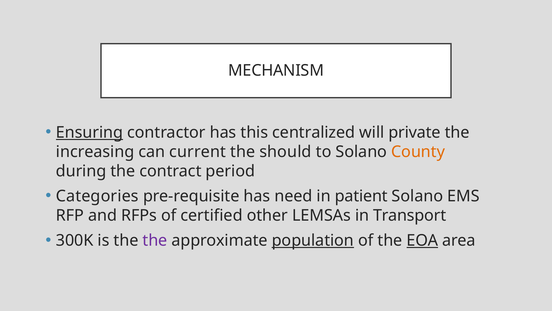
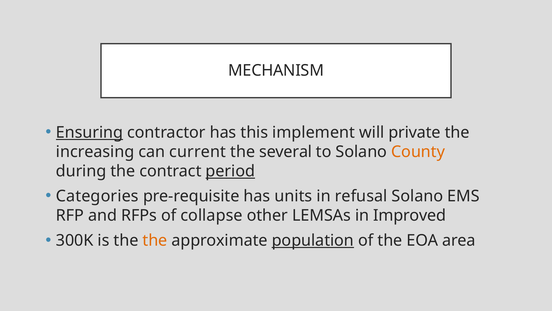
centralized: centralized -> implement
should: should -> several
period underline: none -> present
need: need -> units
patient: patient -> refusal
certified: certified -> collapse
Transport: Transport -> Improved
the at (155, 240) colour: purple -> orange
EOA underline: present -> none
